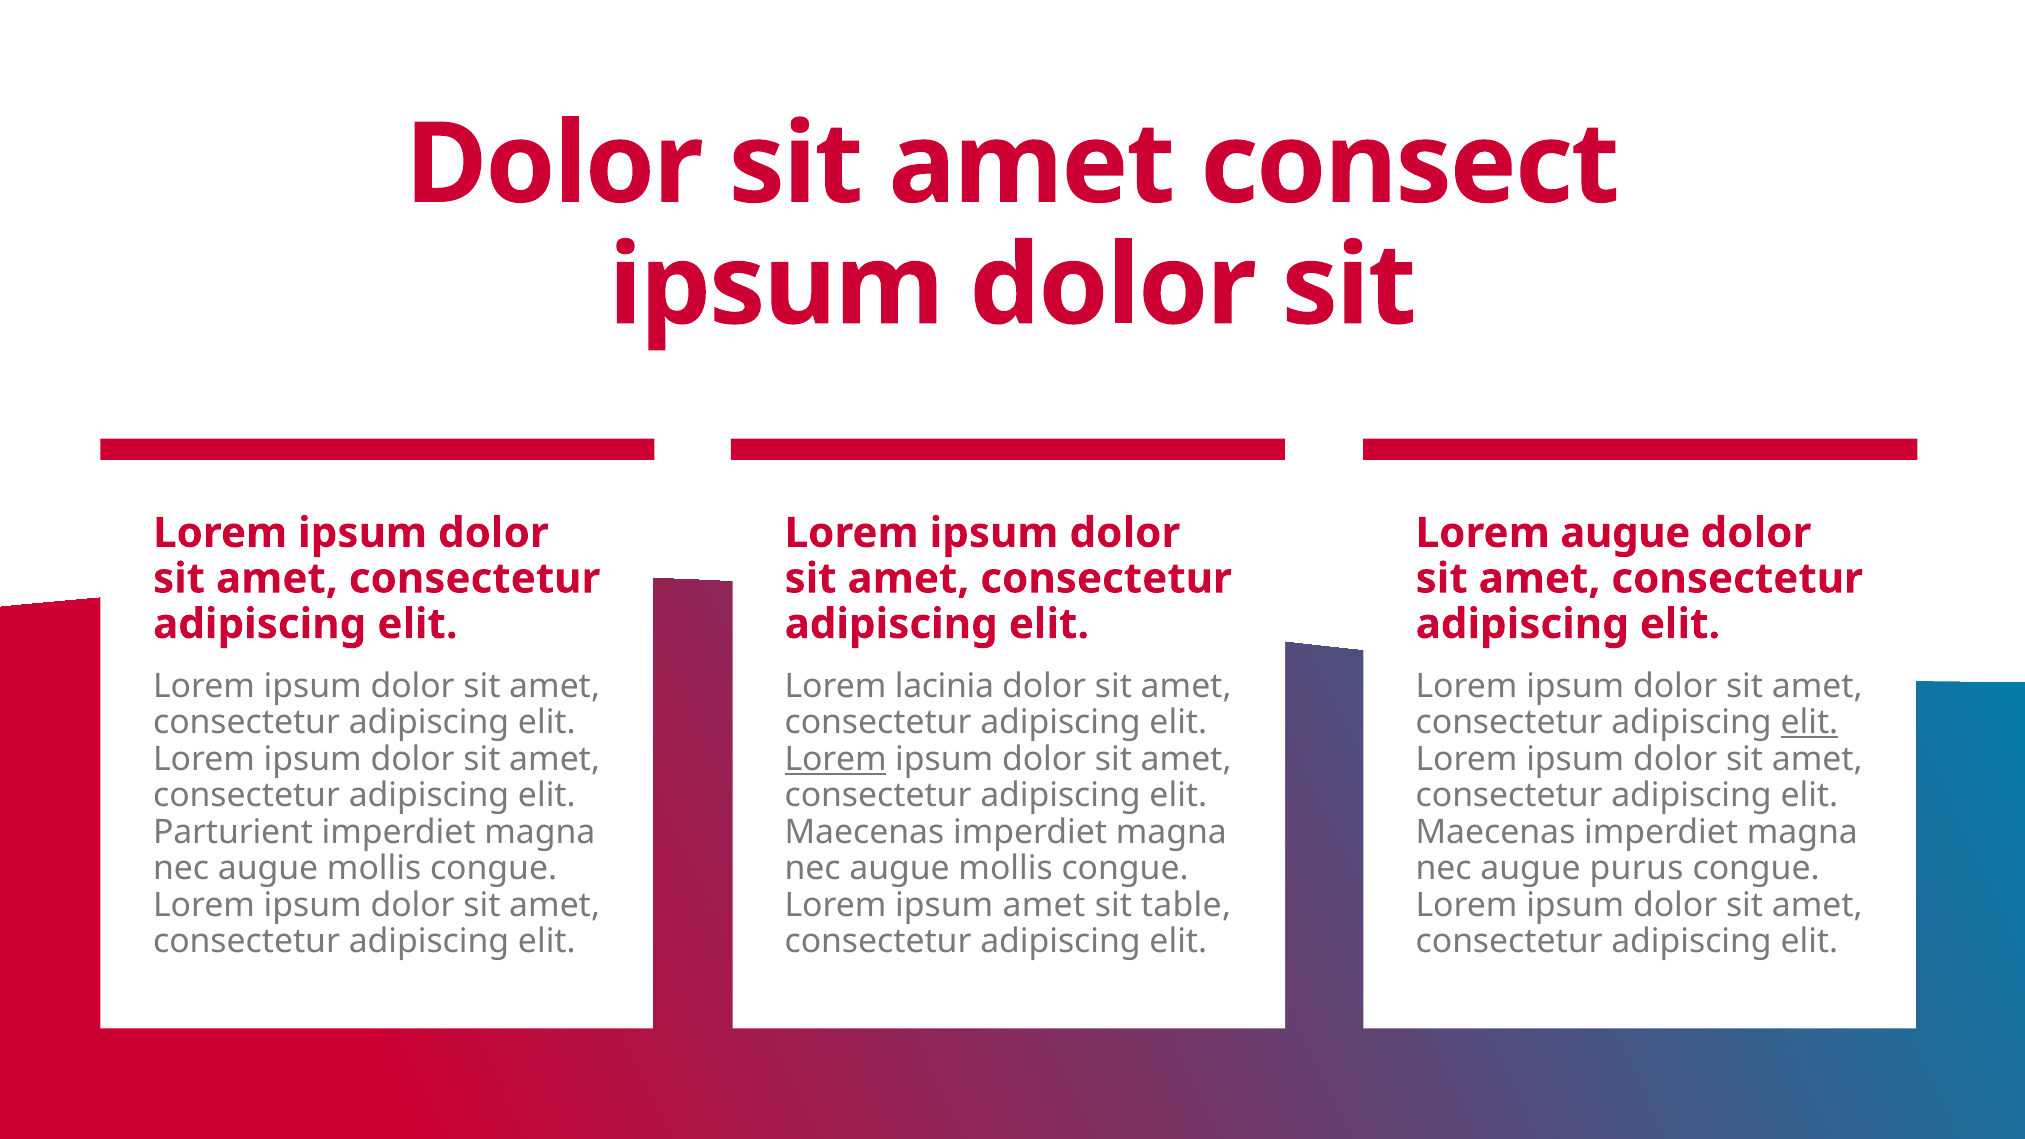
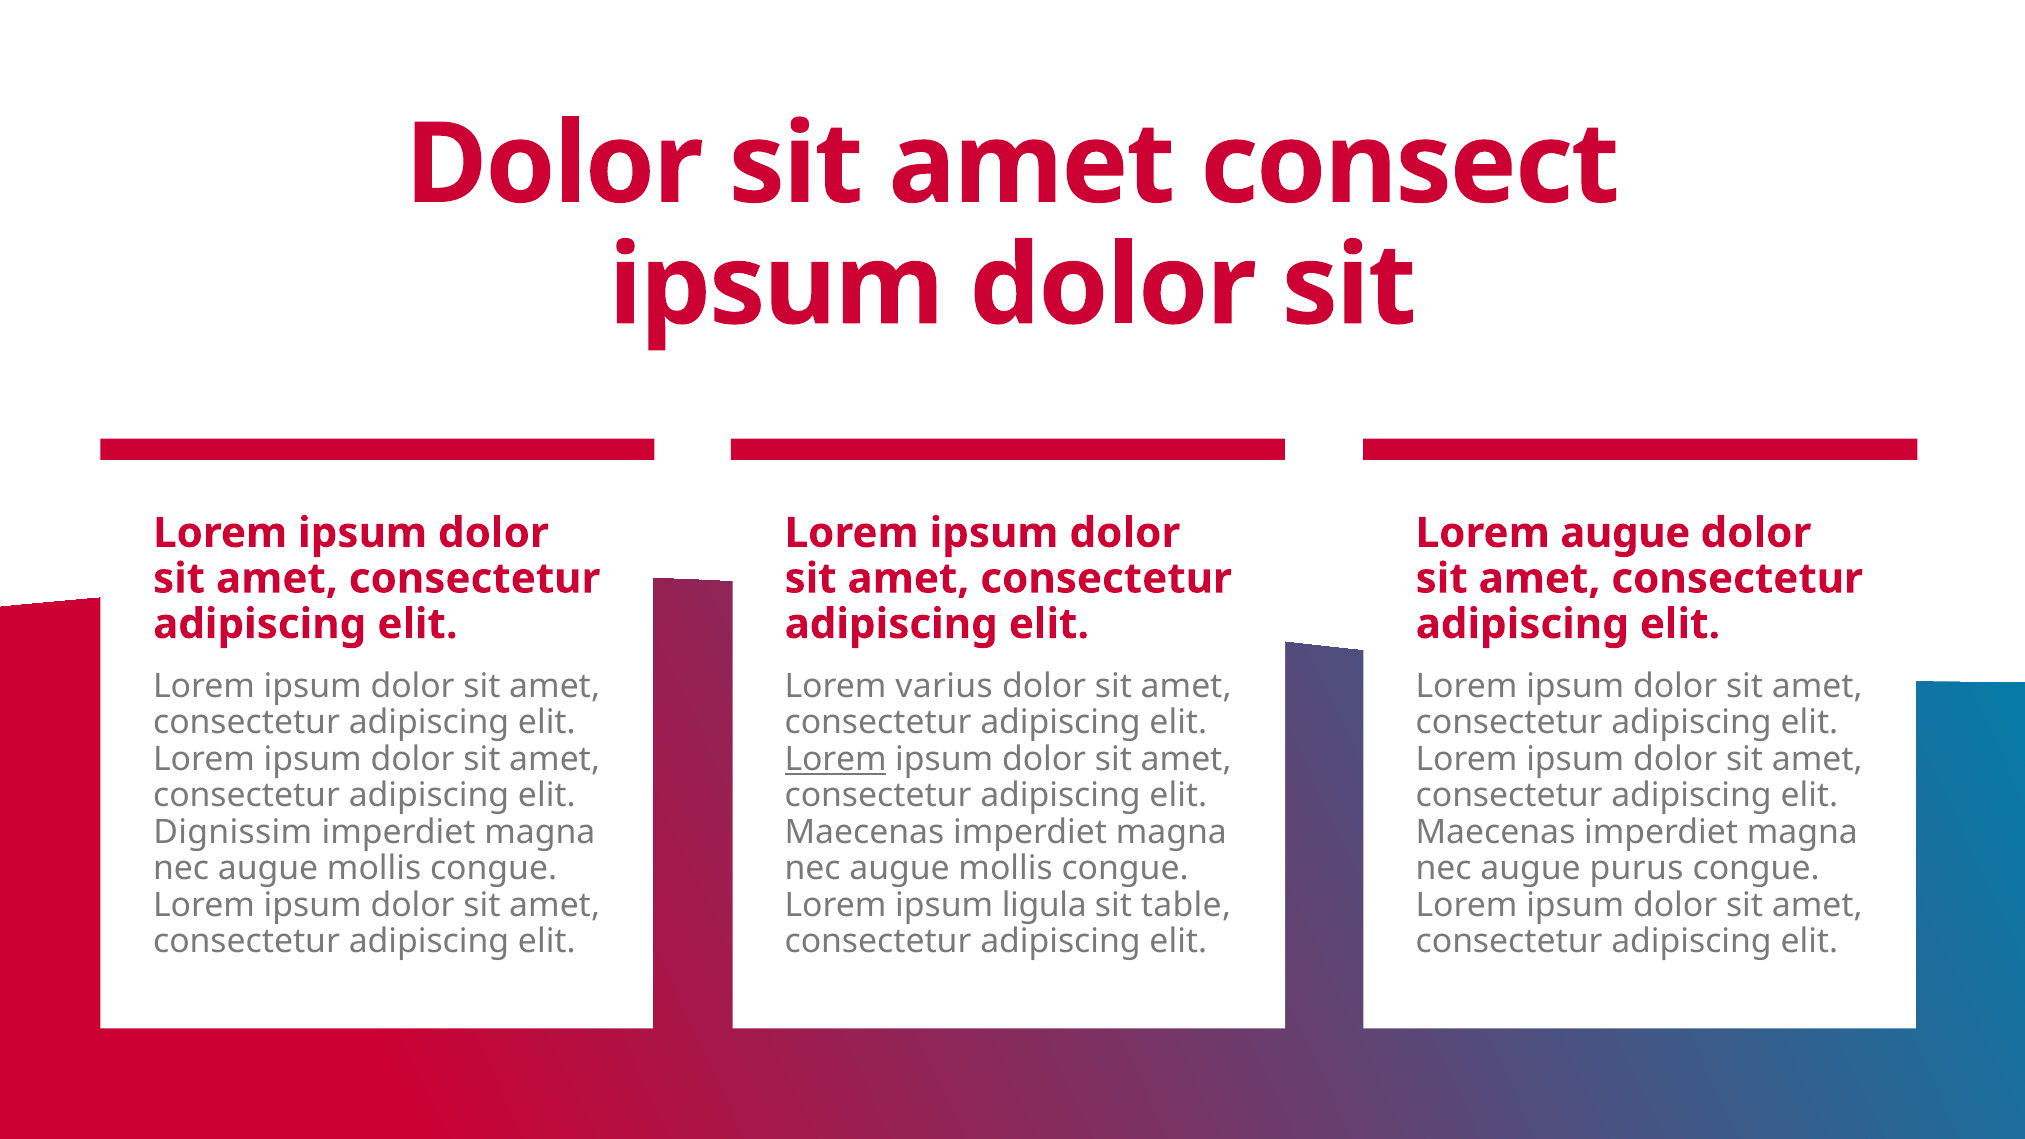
lacinia: lacinia -> varius
elit at (1809, 723) underline: present -> none
Parturient: Parturient -> Dignissim
ipsum amet: amet -> ligula
